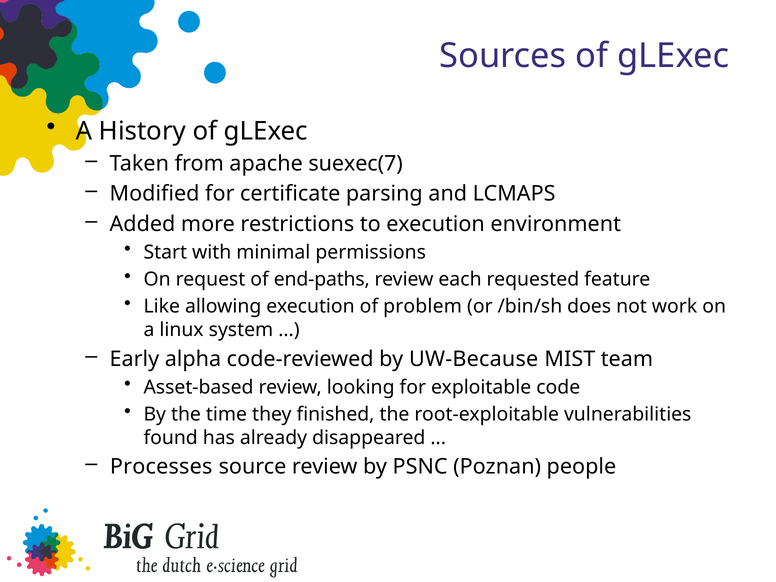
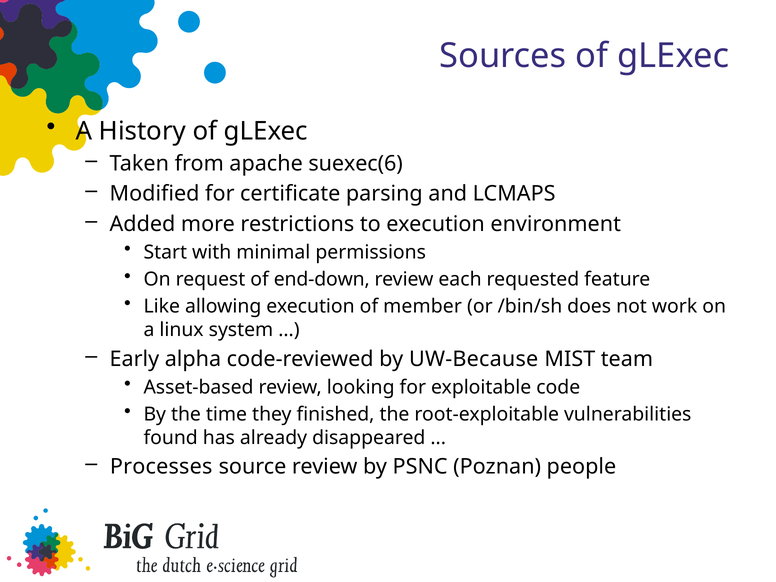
suexec(7: suexec(7 -> suexec(6
end-paths: end-paths -> end-down
problem: problem -> member
